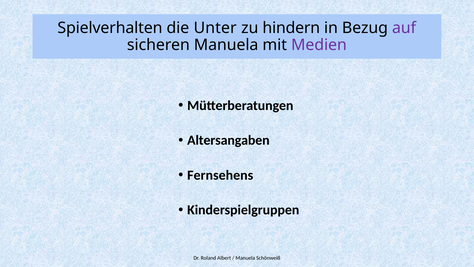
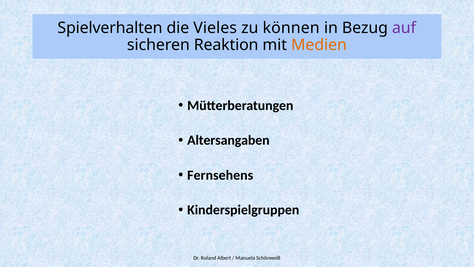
Unter: Unter -> Vieles
hindern: hindern -> können
sicheren Manuela: Manuela -> Reaktion
Medien colour: purple -> orange
